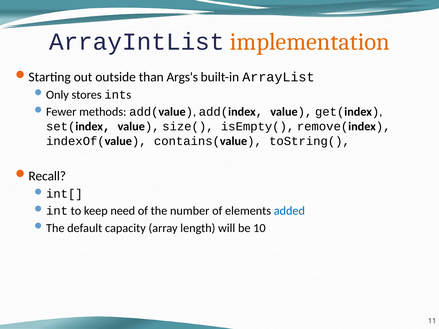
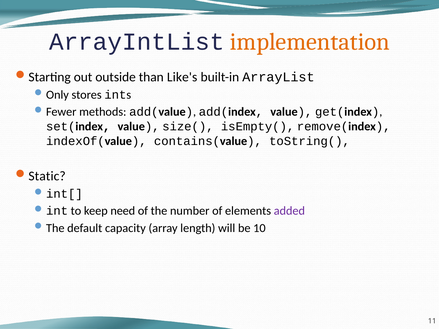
Args's: Args's -> Like's
Recall: Recall -> Static
added colour: blue -> purple
